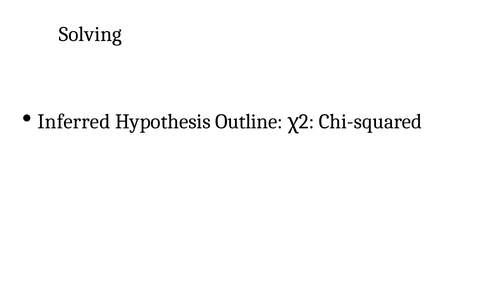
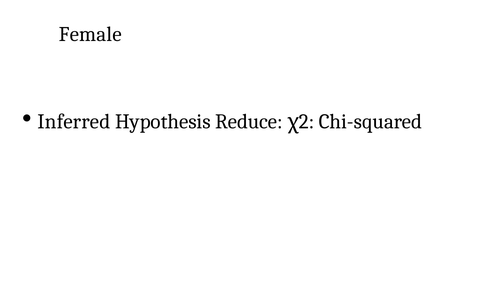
Solving: Solving -> Female
Outline: Outline -> Reduce
